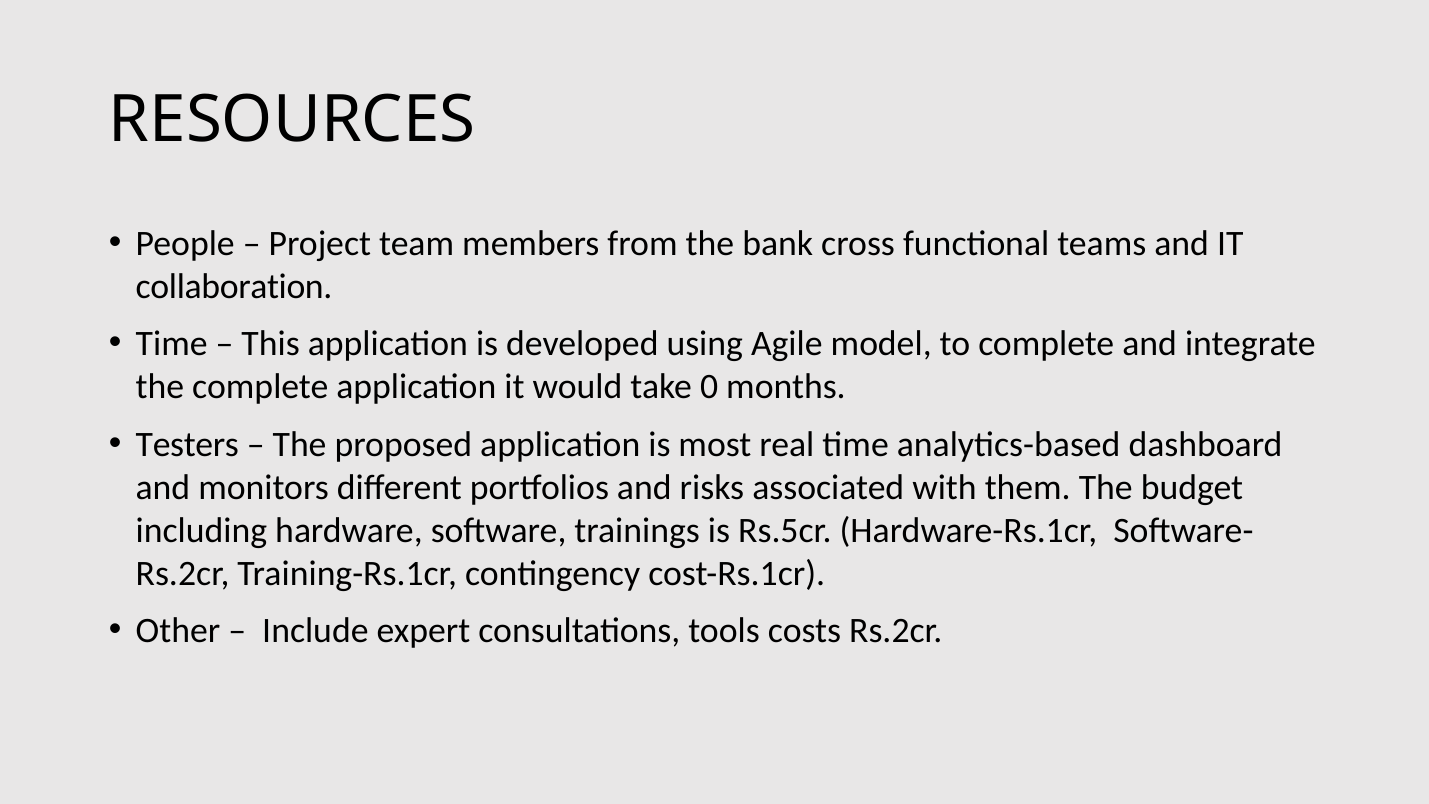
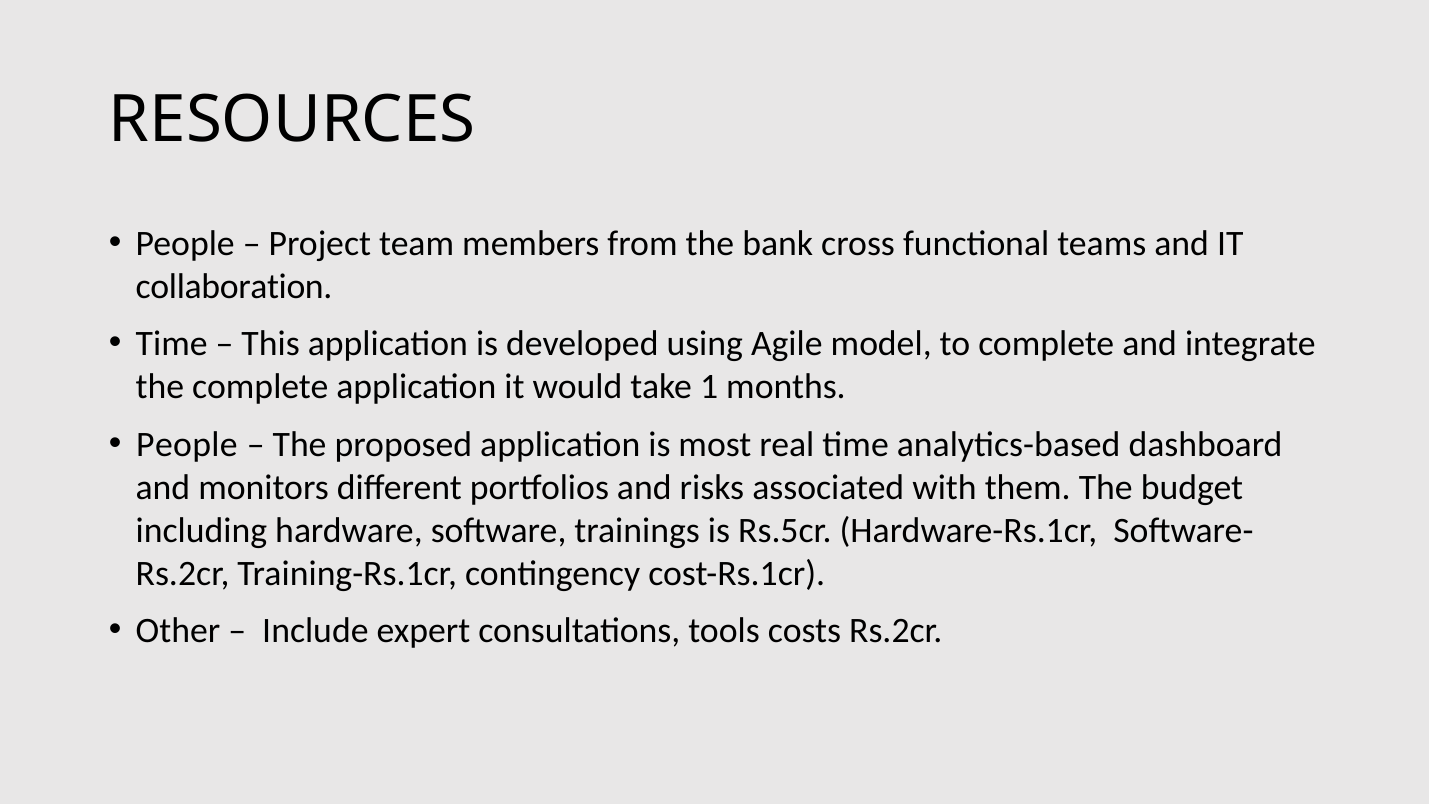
0: 0 -> 1
Testers at (187, 445): Testers -> People
